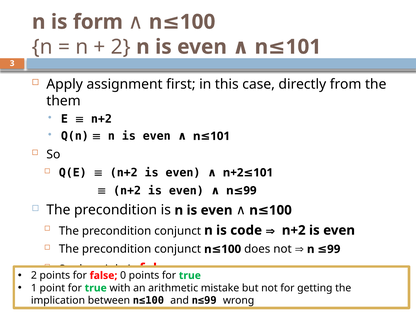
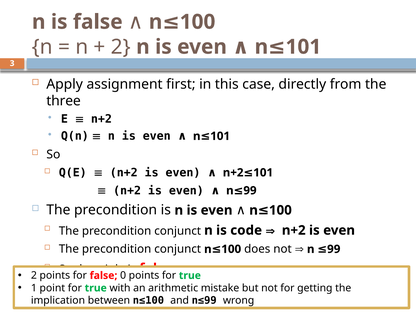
n is form: form -> false
them: them -> three
